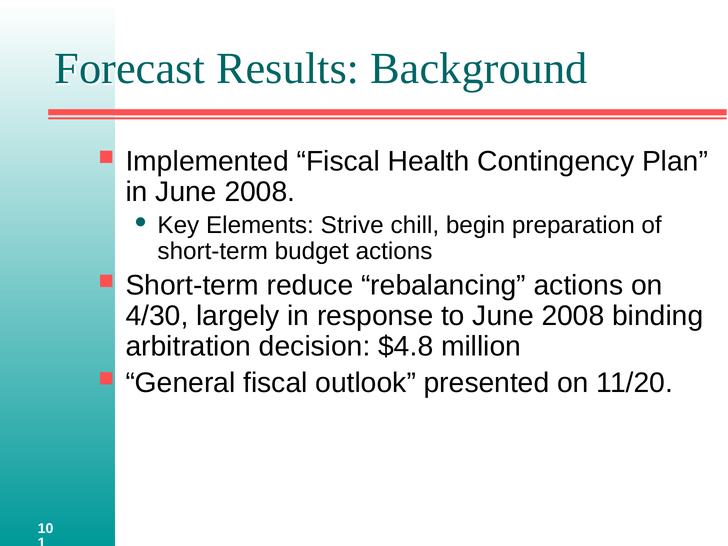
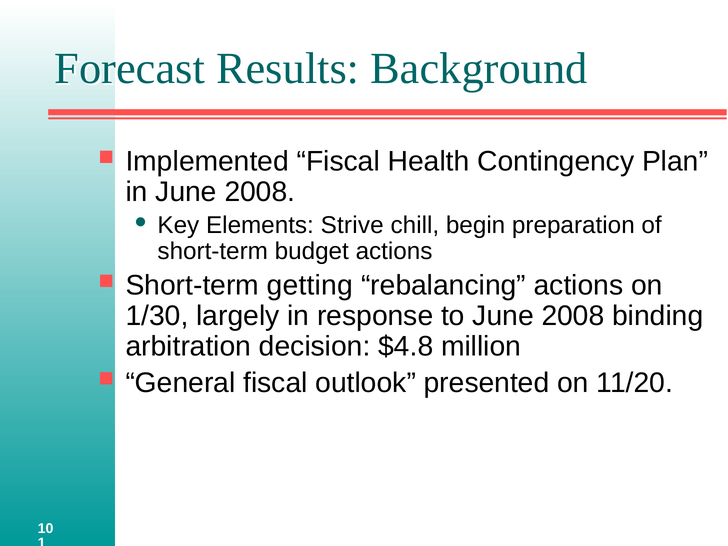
reduce: reduce -> getting
4/30: 4/30 -> 1/30
